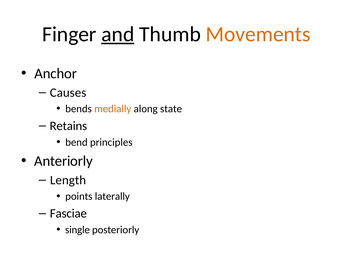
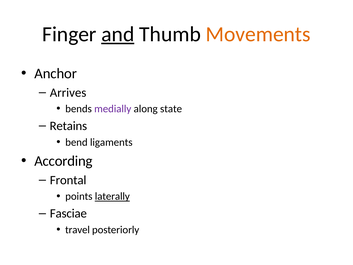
Causes: Causes -> Arrives
medially colour: orange -> purple
principles: principles -> ligaments
Anteriorly: Anteriorly -> According
Length: Length -> Frontal
laterally underline: none -> present
single: single -> travel
